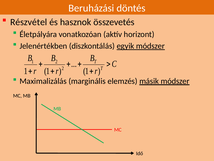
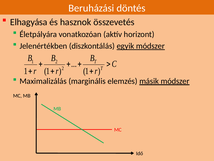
Részvétel: Részvétel -> Elhagyása
